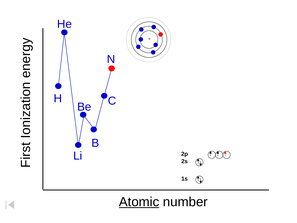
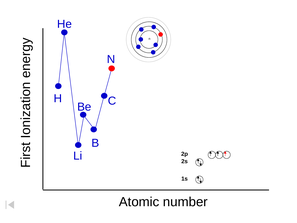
Atomic underline: present -> none
